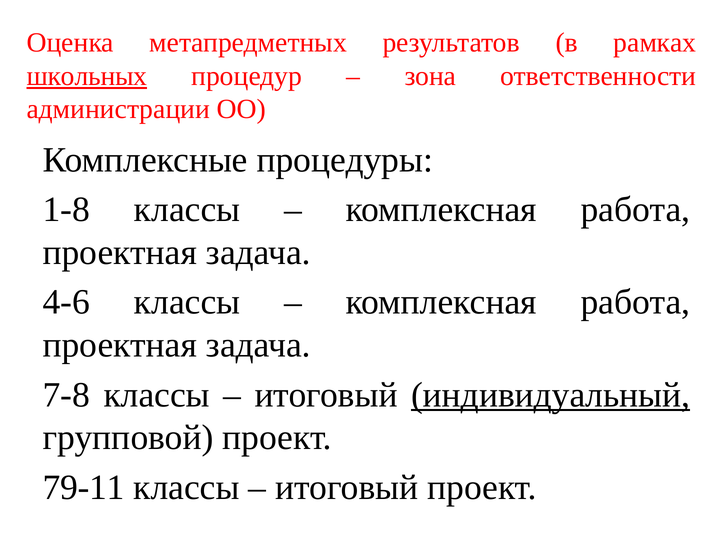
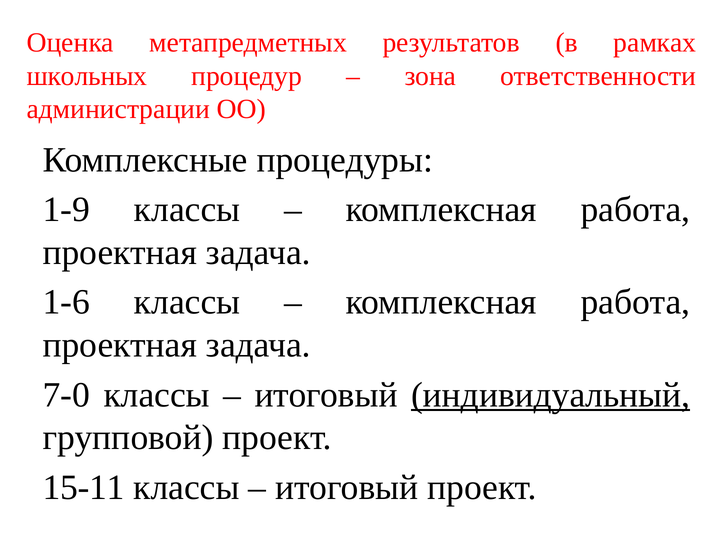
школьных underline: present -> none
1-8: 1-8 -> 1-9
4-6: 4-6 -> 1-6
7-8: 7-8 -> 7-0
79-11: 79-11 -> 15-11
